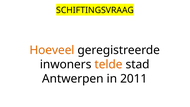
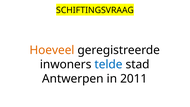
telde colour: orange -> blue
